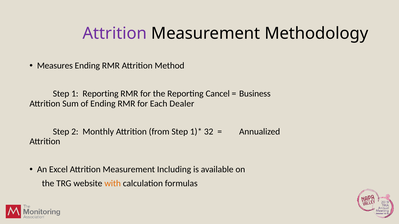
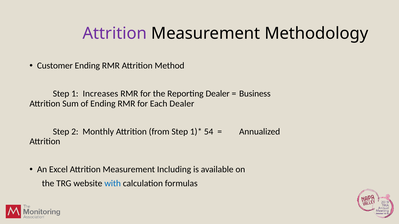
Measures: Measures -> Customer
1 Reporting: Reporting -> Increases
Reporting Cancel: Cancel -> Dealer
32: 32 -> 54
with colour: orange -> blue
